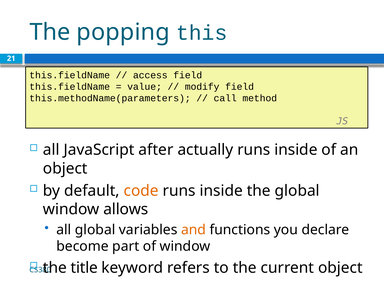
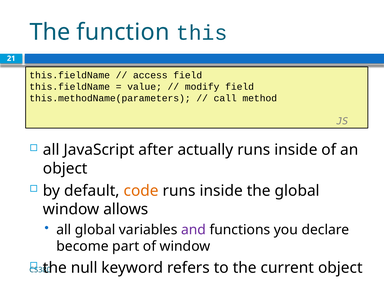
popping: popping -> function
and colour: orange -> purple
title: title -> null
